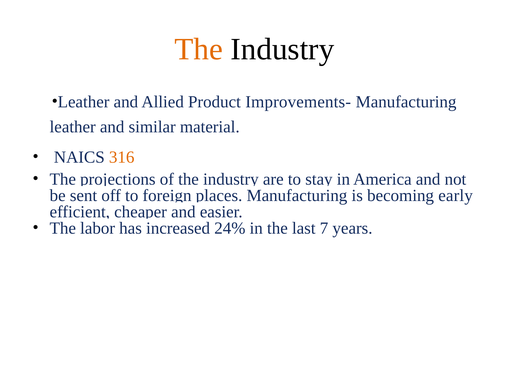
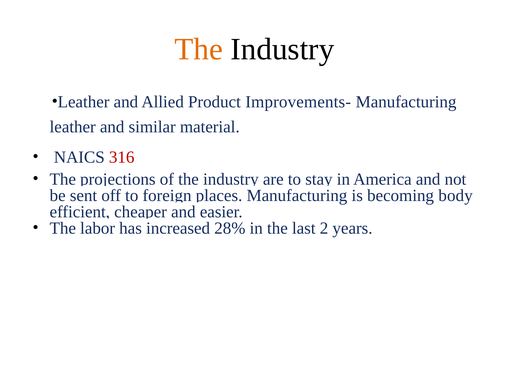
316 colour: orange -> red
early: early -> body
24%: 24% -> 28%
7: 7 -> 2
